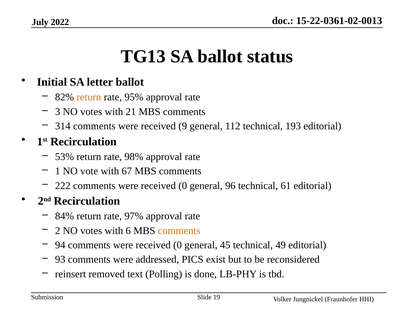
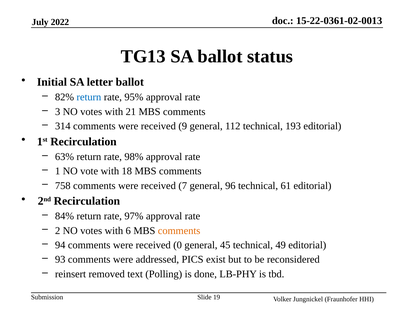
return at (89, 97) colour: orange -> blue
53%: 53% -> 63%
67: 67 -> 18
222: 222 -> 758
0 at (183, 186): 0 -> 7
